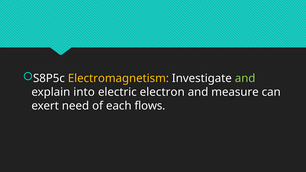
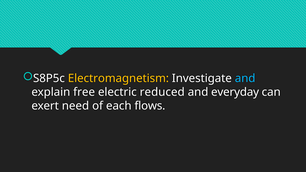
and at (245, 78) colour: light green -> light blue
into: into -> free
electron: electron -> reduced
measure: measure -> everyday
